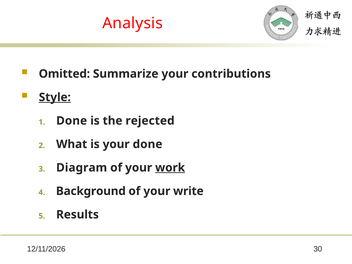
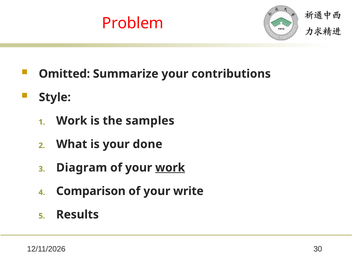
Analysis: Analysis -> Problem
Style underline: present -> none
Done at (72, 121): Done -> Work
rejected: rejected -> samples
Background: Background -> Comparison
